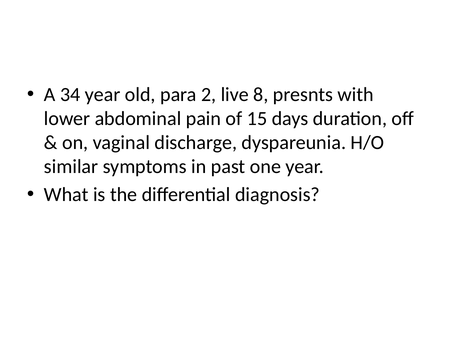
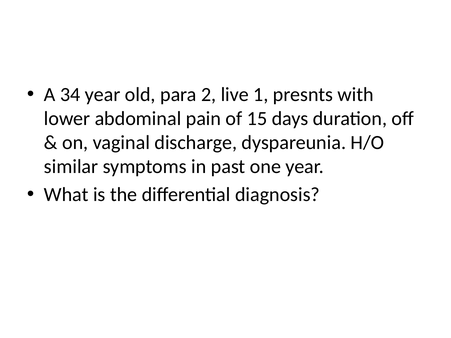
8: 8 -> 1
